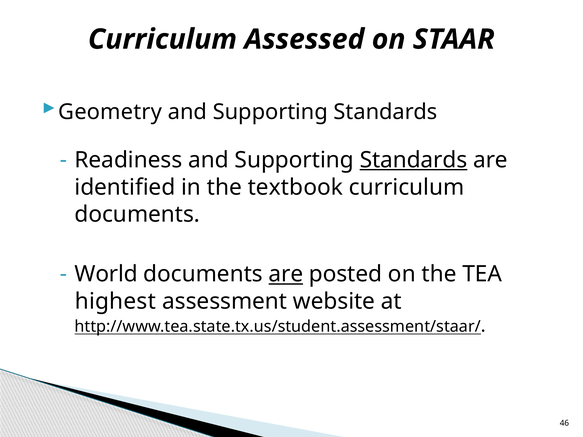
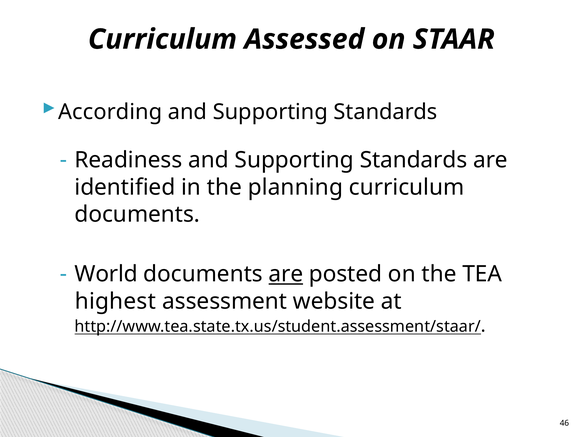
Geometry: Geometry -> According
Standards at (413, 160) underline: present -> none
textbook: textbook -> planning
